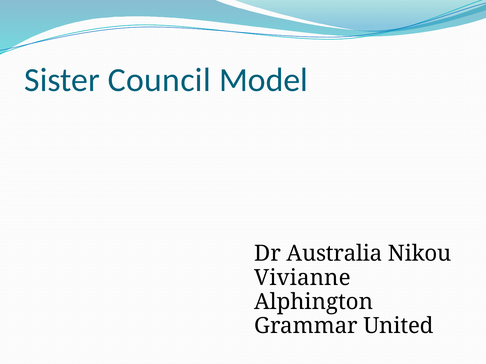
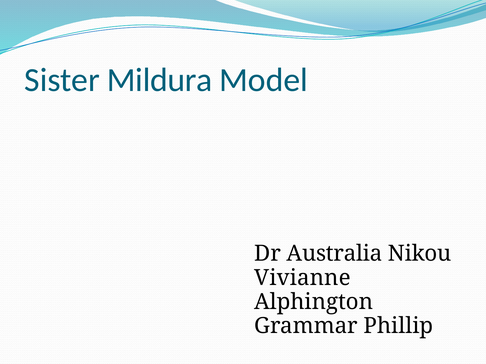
Council: Council -> Mildura
United: United -> Phillip
